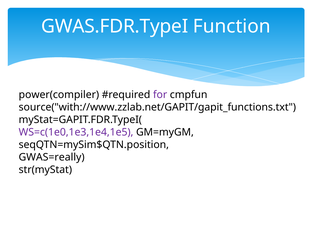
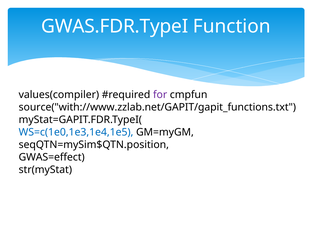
power(compiler: power(compiler -> values(compiler
WS=c(1e0,1e3,1e4,1e5 colour: purple -> blue
GWAS=really: GWAS=really -> GWAS=effect
